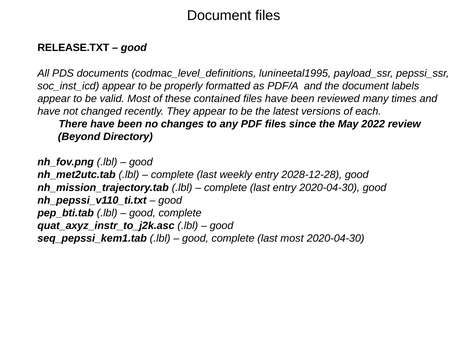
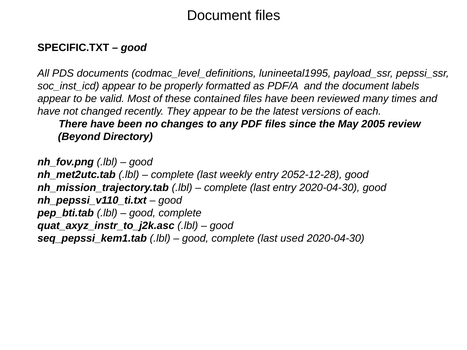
RELEASE.TXT: RELEASE.TXT -> SPECIFIC.TXT
2022: 2022 -> 2005
2028-12-28: 2028-12-28 -> 2052-12-28
last most: most -> used
